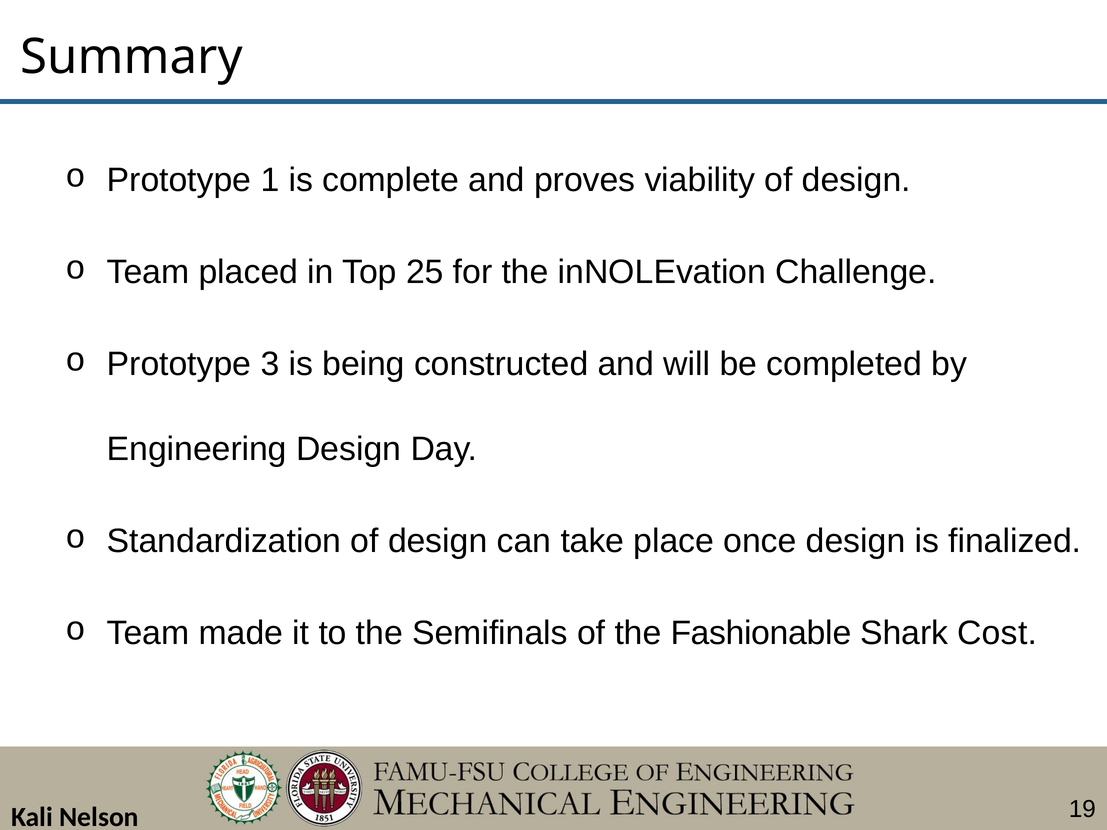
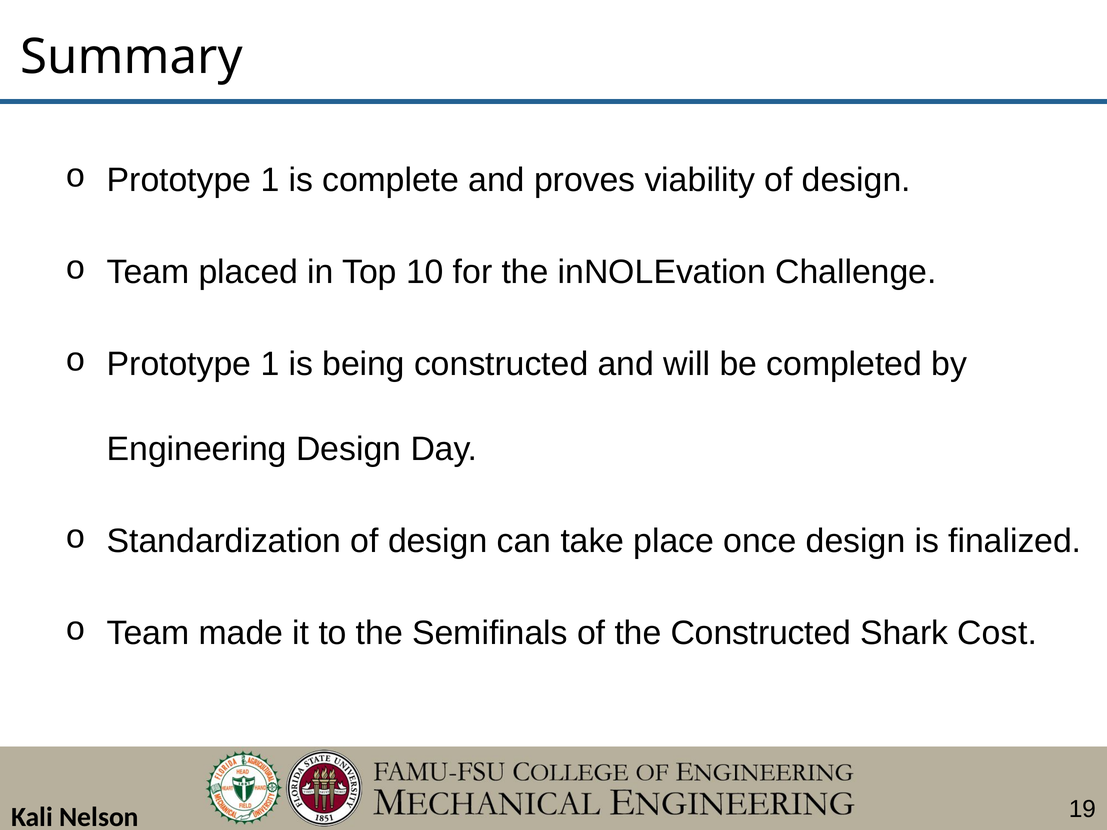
25: 25 -> 10
3 at (270, 364): 3 -> 1
the Fashionable: Fashionable -> Constructed
